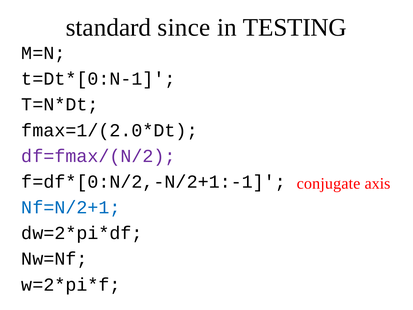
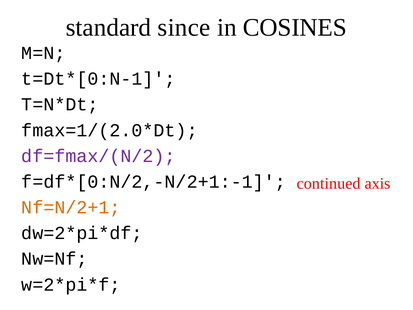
TESTING: TESTING -> COSINES
conjugate: conjugate -> continued
Nf=N/2+1 colour: blue -> orange
